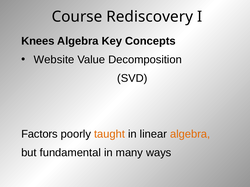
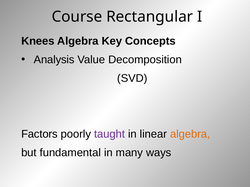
Rediscovery: Rediscovery -> Rectangular
Website: Website -> Analysis
taught colour: orange -> purple
